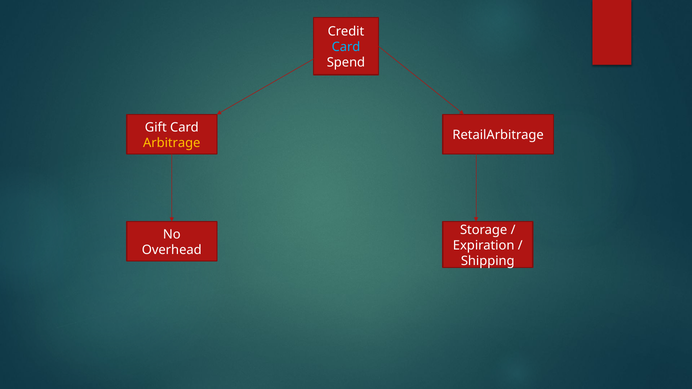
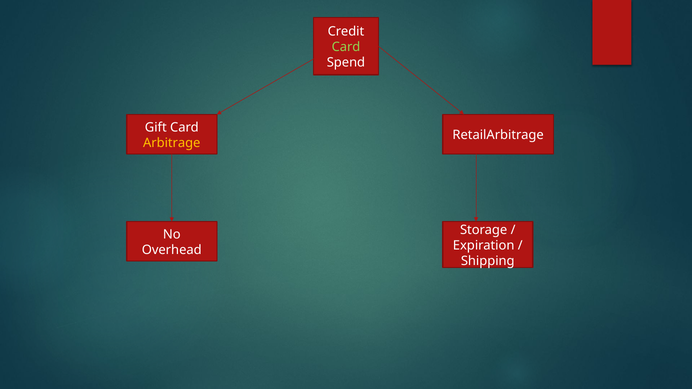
Card at (346, 47) colour: light blue -> light green
